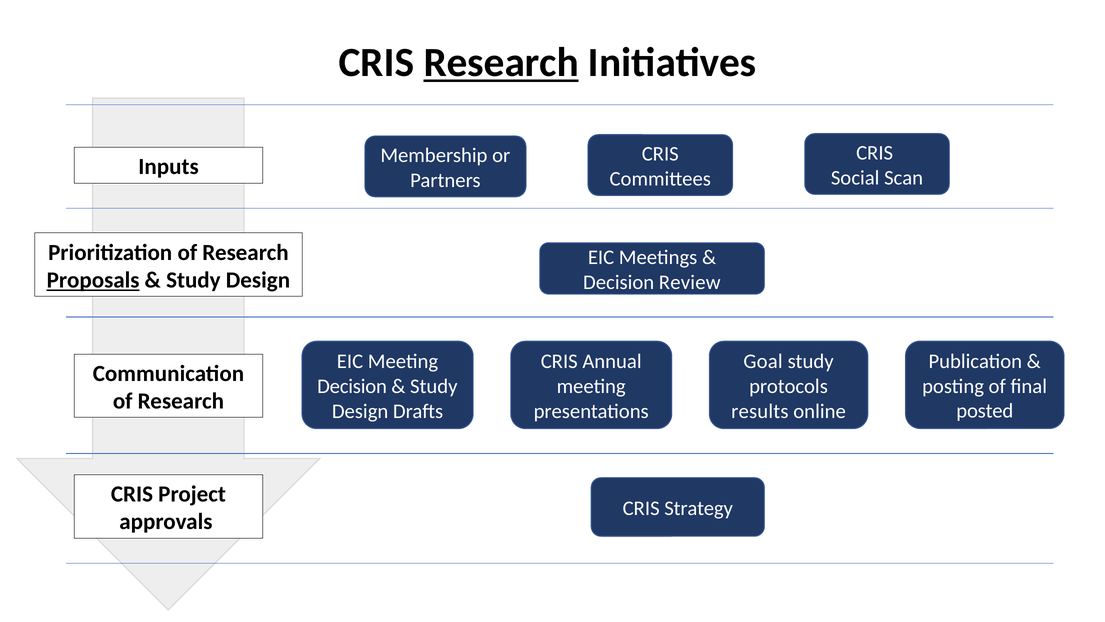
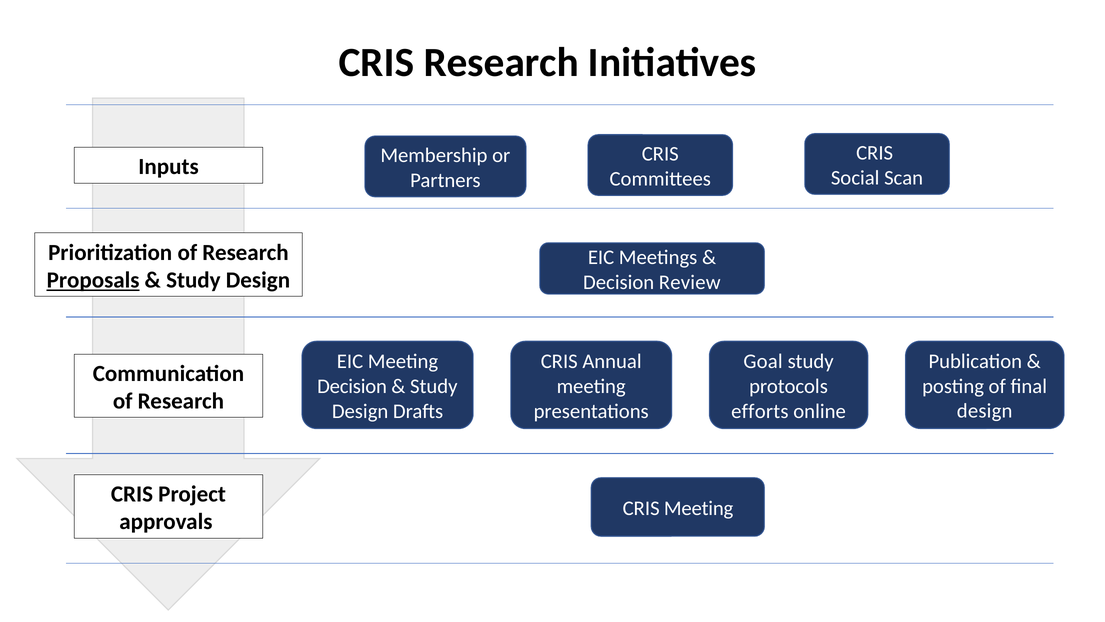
Research at (501, 63) underline: present -> none
posted at (985, 411): posted -> design
results: results -> efforts
CRIS Strategy: Strategy -> Meeting
